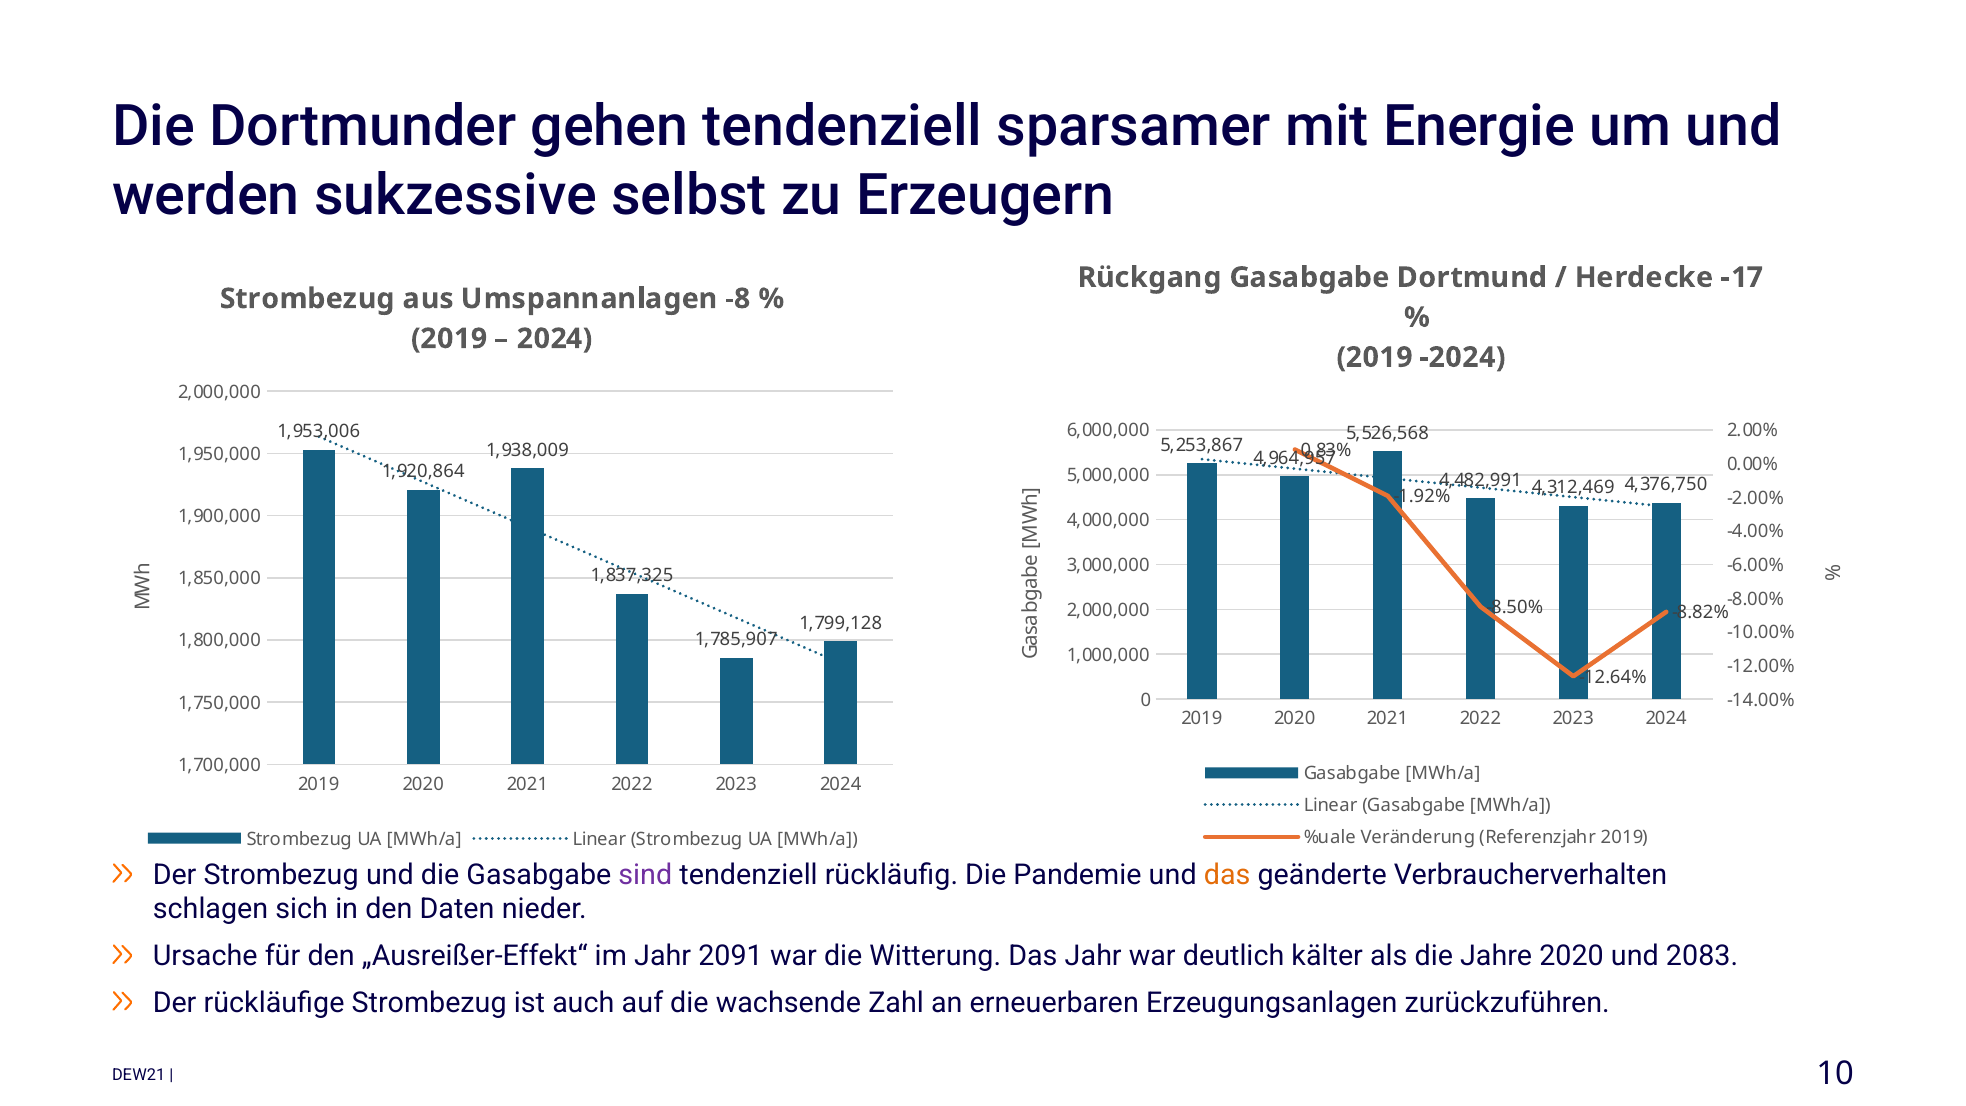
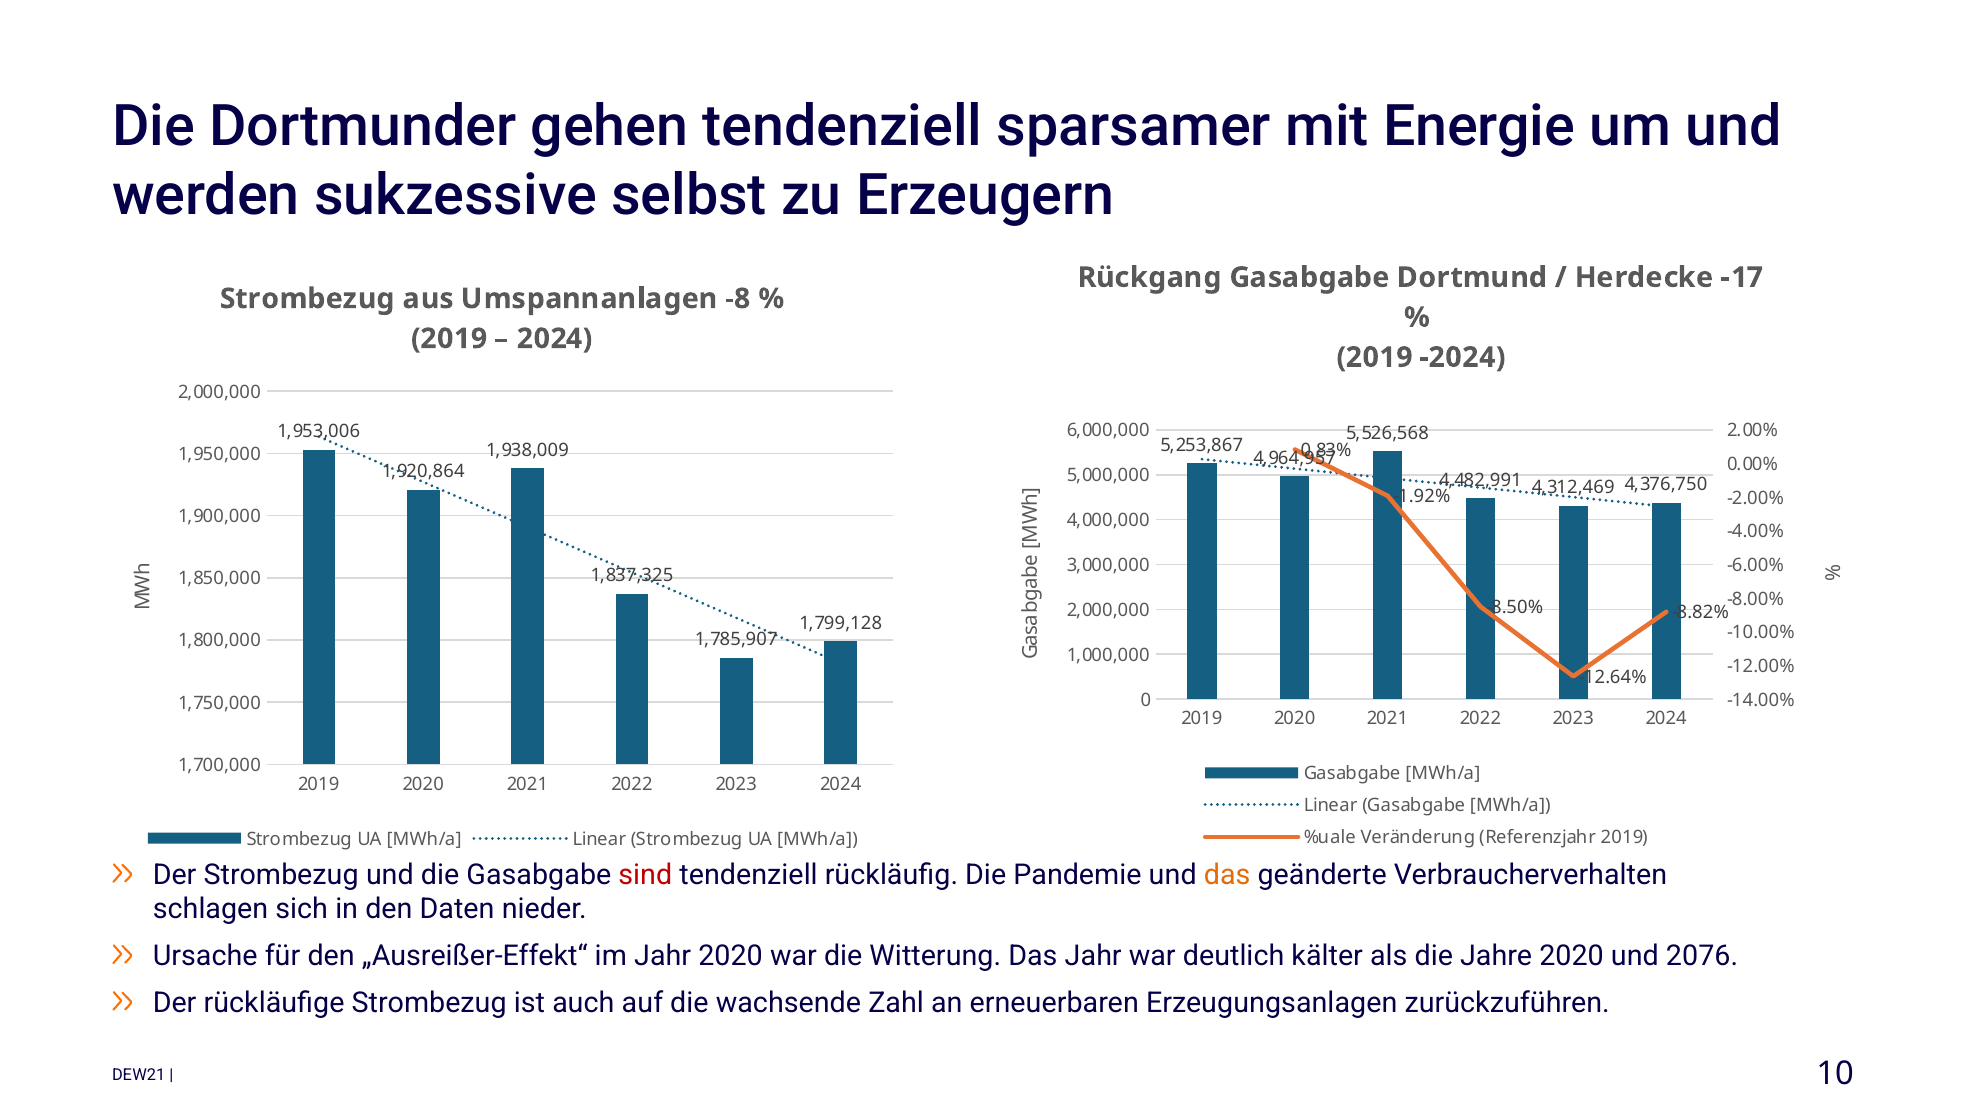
sind colour: purple -> red
Jahr 2091: 2091 -> 2020
2083: 2083 -> 2076
